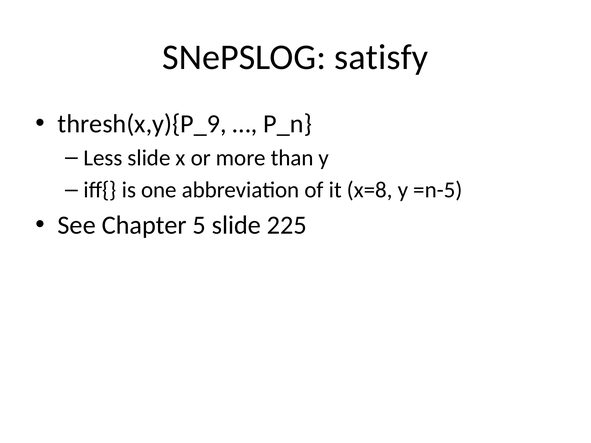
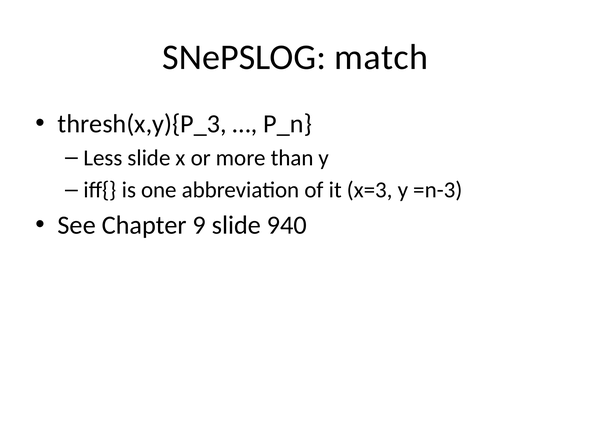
satisfy: satisfy -> match
thresh(x,y){P_9: thresh(x,y){P_9 -> thresh(x,y){P_3
x=8: x=8 -> x=3
=n-5: =n-5 -> =n-3
5: 5 -> 9
225: 225 -> 940
